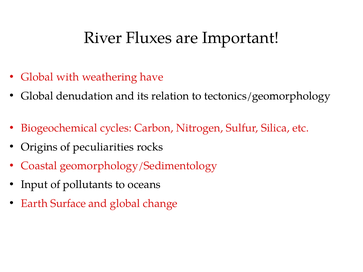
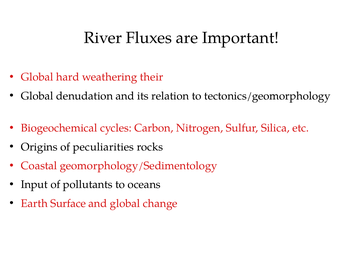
with: with -> hard
have: have -> their
